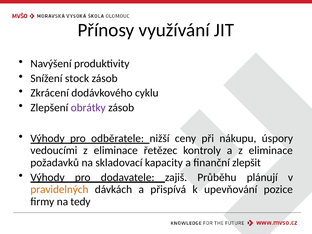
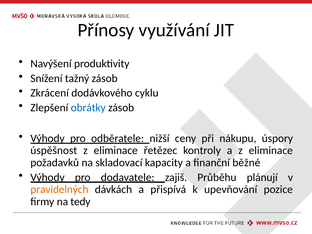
stock: stock -> tažný
obrátky colour: purple -> blue
vedoucími: vedoucími -> úspěšnost
zlepšit: zlepšit -> běžné
